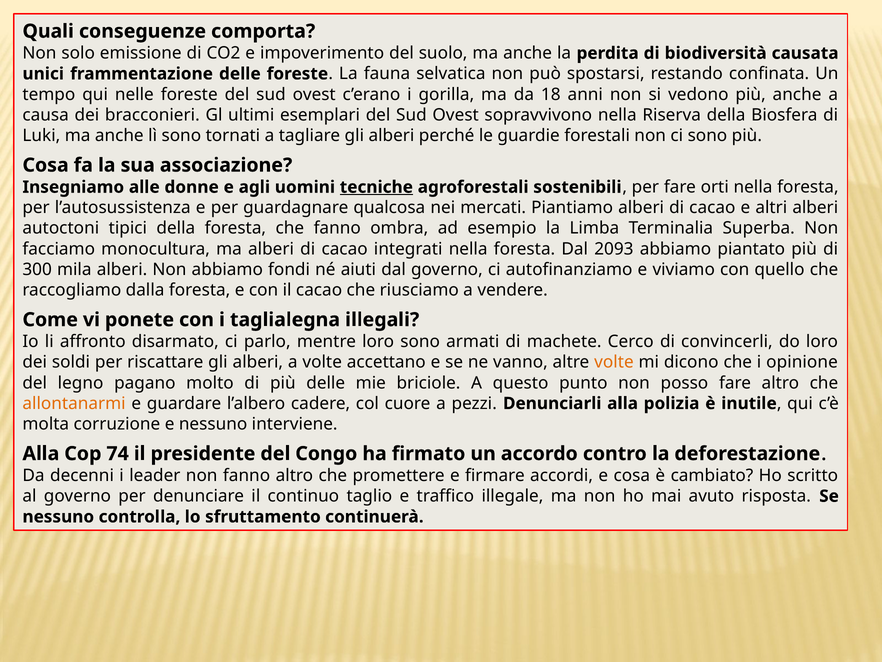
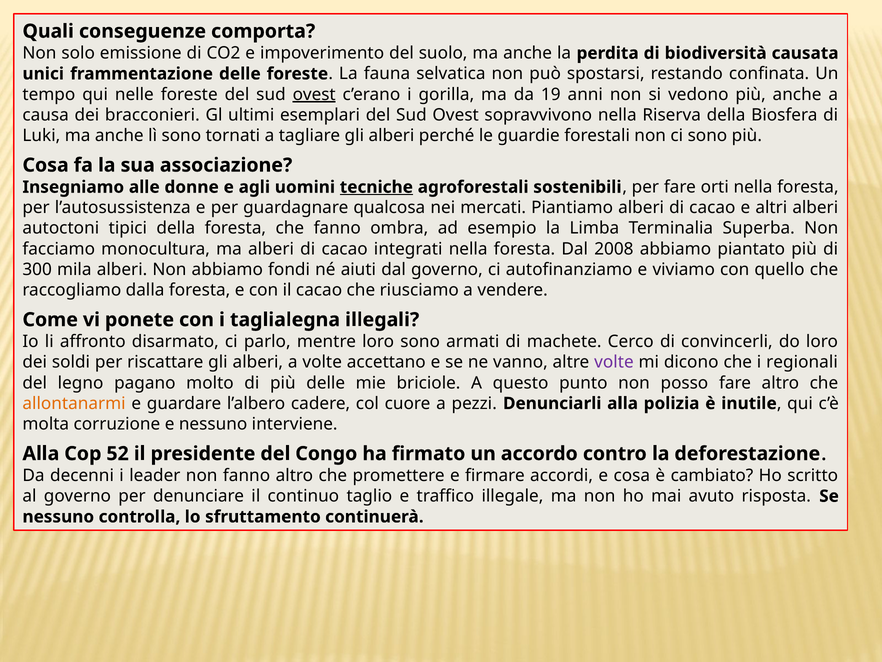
ovest at (314, 94) underline: none -> present
18: 18 -> 19
2093: 2093 -> 2008
volte at (614, 362) colour: orange -> purple
opinione: opinione -> regionali
74: 74 -> 52
